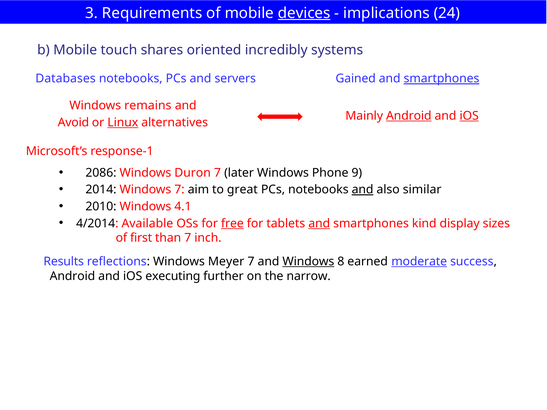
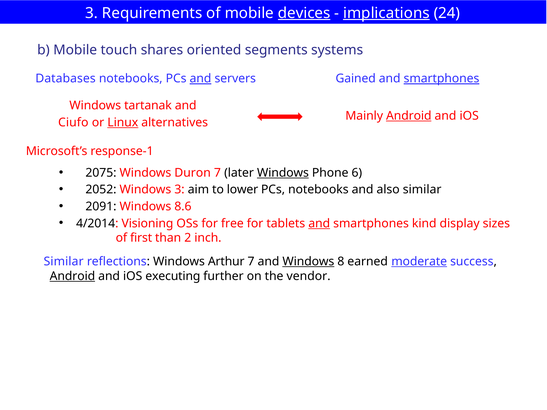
implications underline: none -> present
incredibly: incredibly -> segments
and at (200, 79) underline: none -> present
remains: remains -> tartanak
iOS at (469, 116) underline: present -> none
Avoid: Avoid -> Ciufo
2086: 2086 -> 2075
Windows at (283, 173) underline: none -> present
9: 9 -> 6
2014: 2014 -> 2052
Windows 7: 7 -> 3
great: great -> lower
and at (363, 190) underline: present -> none
2010: 2010 -> 2091
4.1: 4.1 -> 8.6
Available: Available -> Visioning
free underline: present -> none
than 7: 7 -> 2
Results at (64, 262): Results -> Similar
Meyer: Meyer -> Arthur
Android at (72, 276) underline: none -> present
narrow: narrow -> vendor
